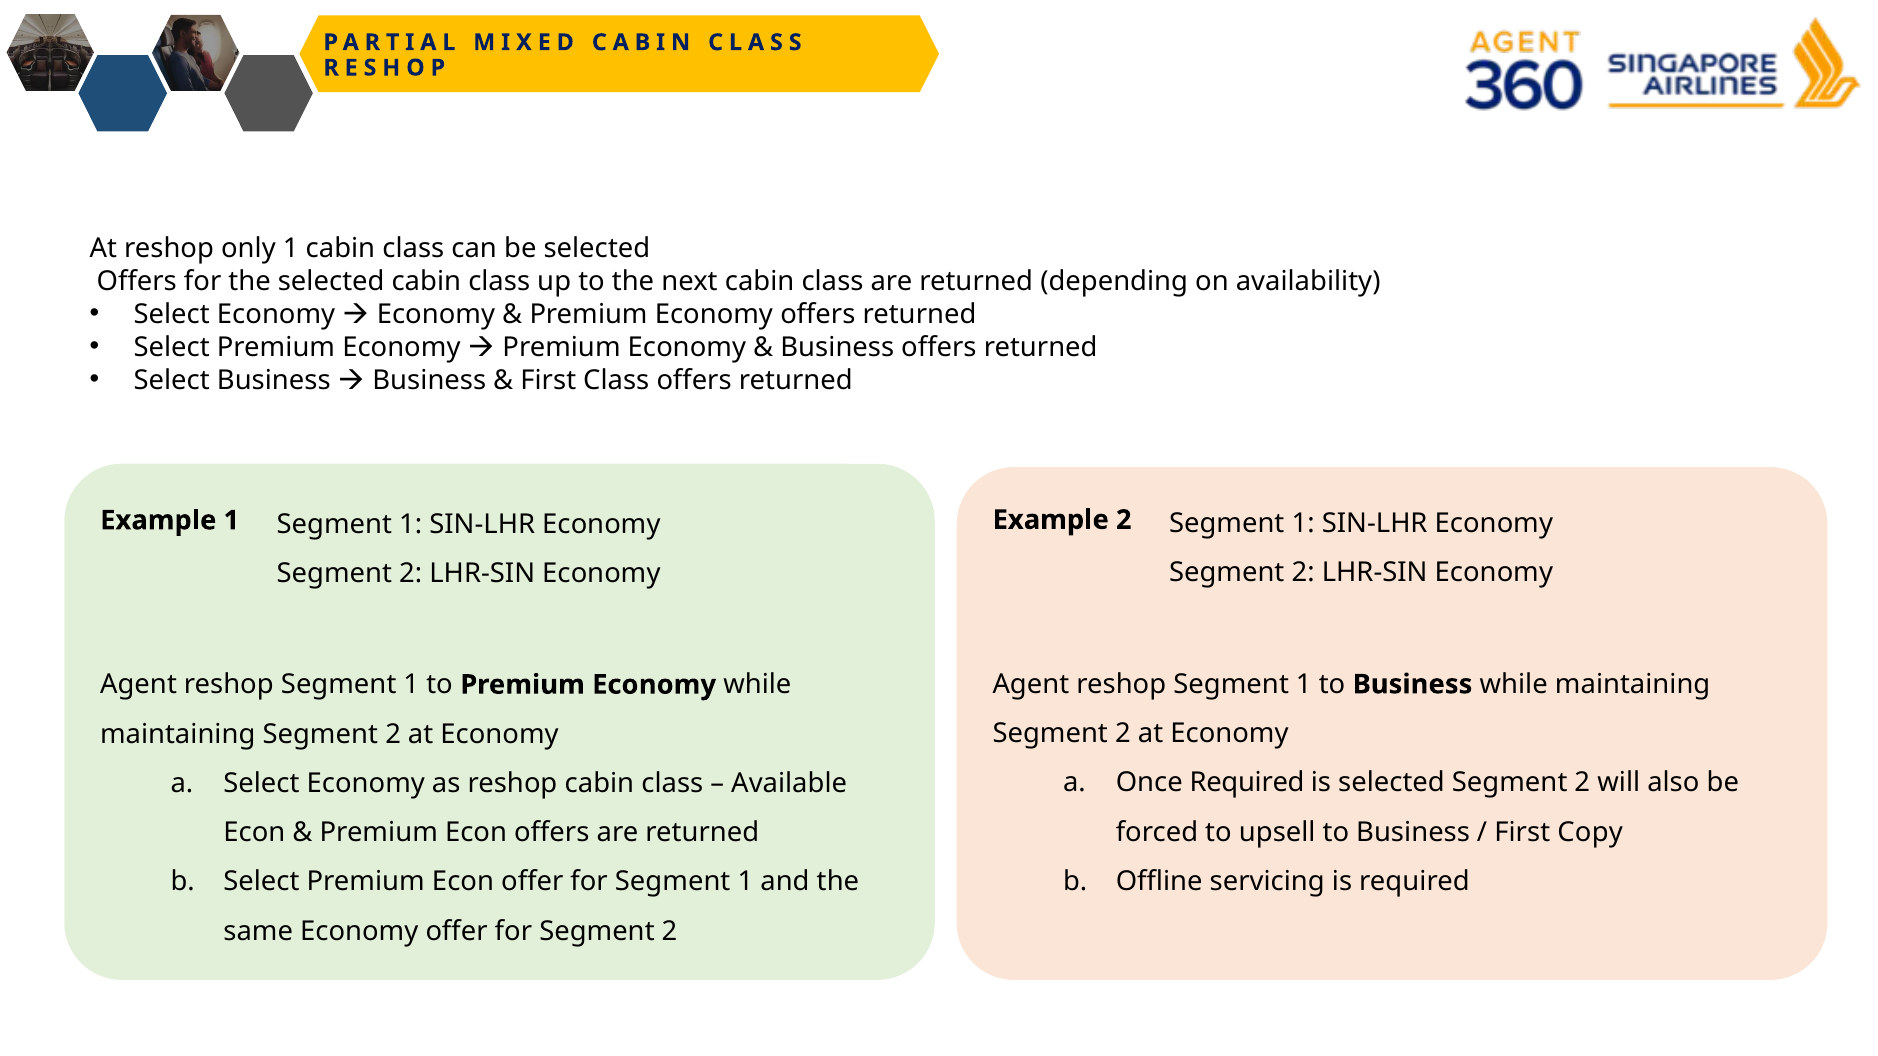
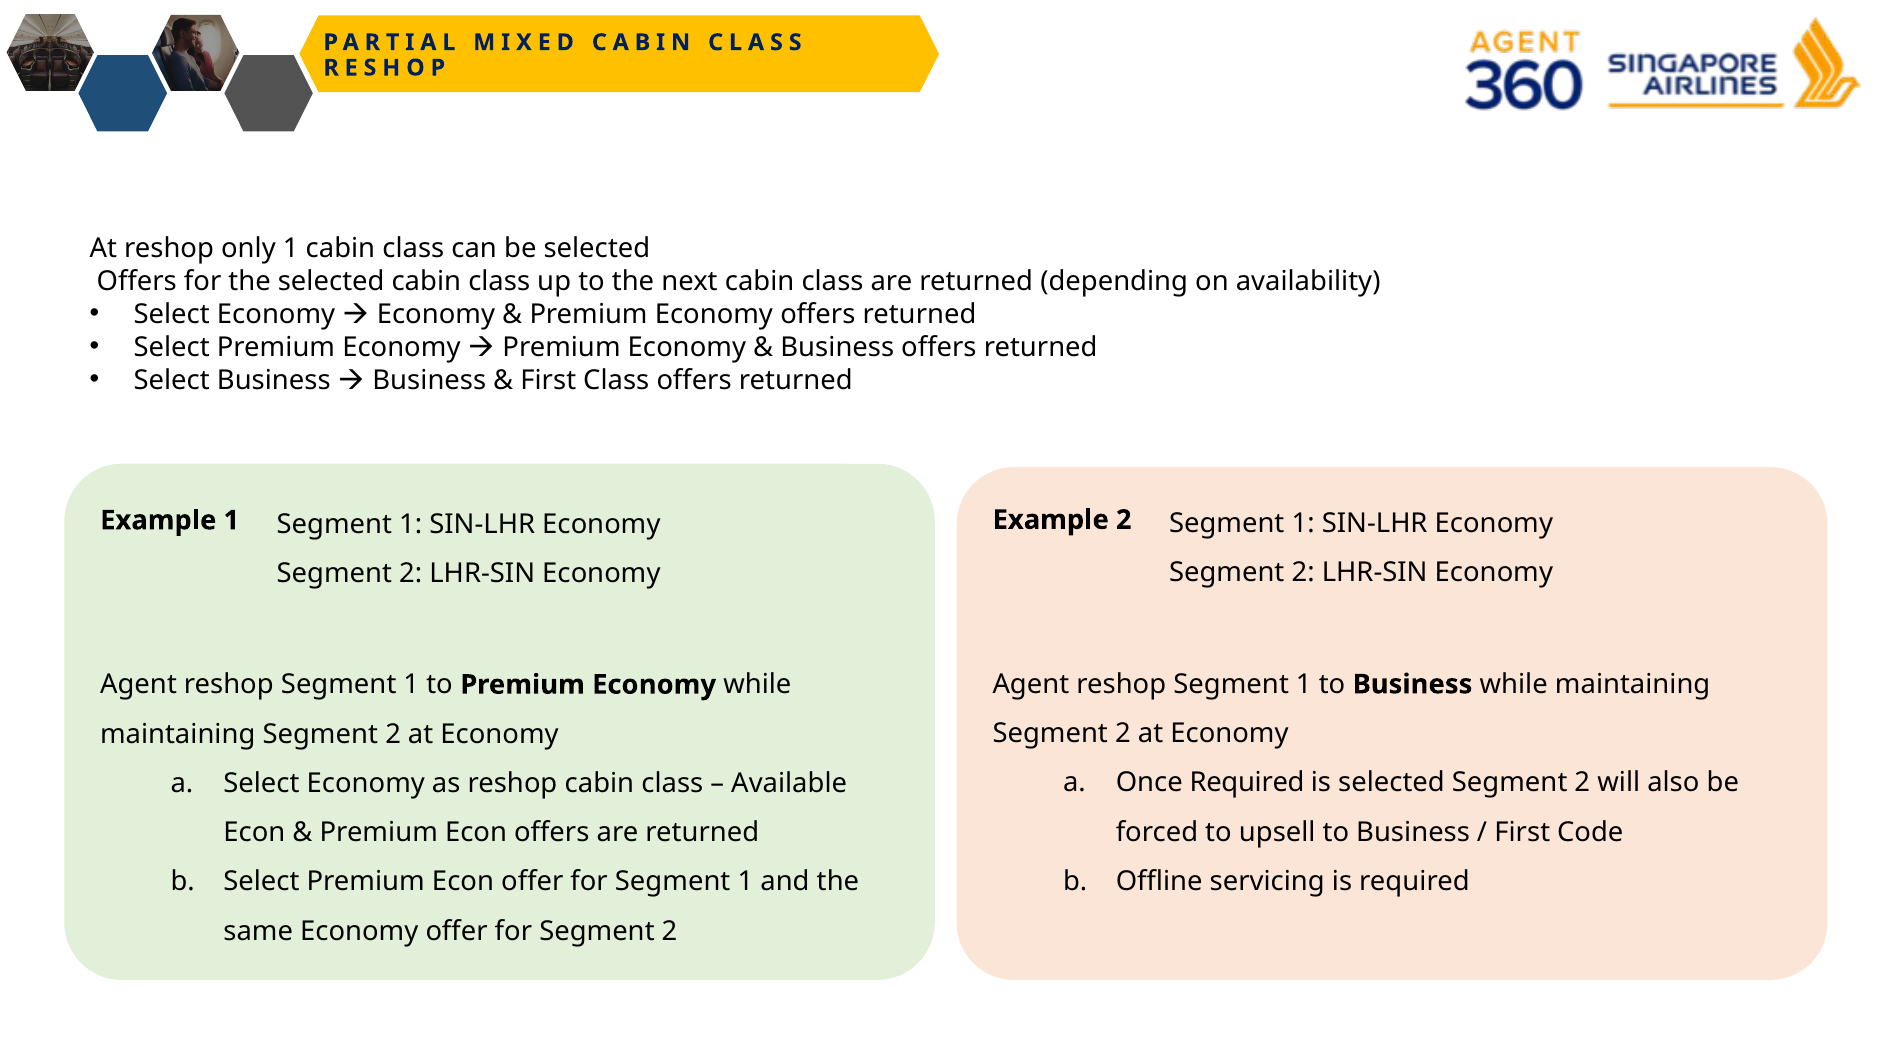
Copy: Copy -> Code
